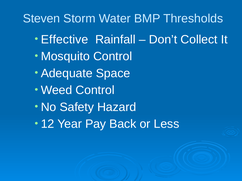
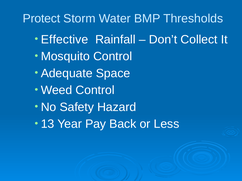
Steven: Steven -> Protect
12: 12 -> 13
